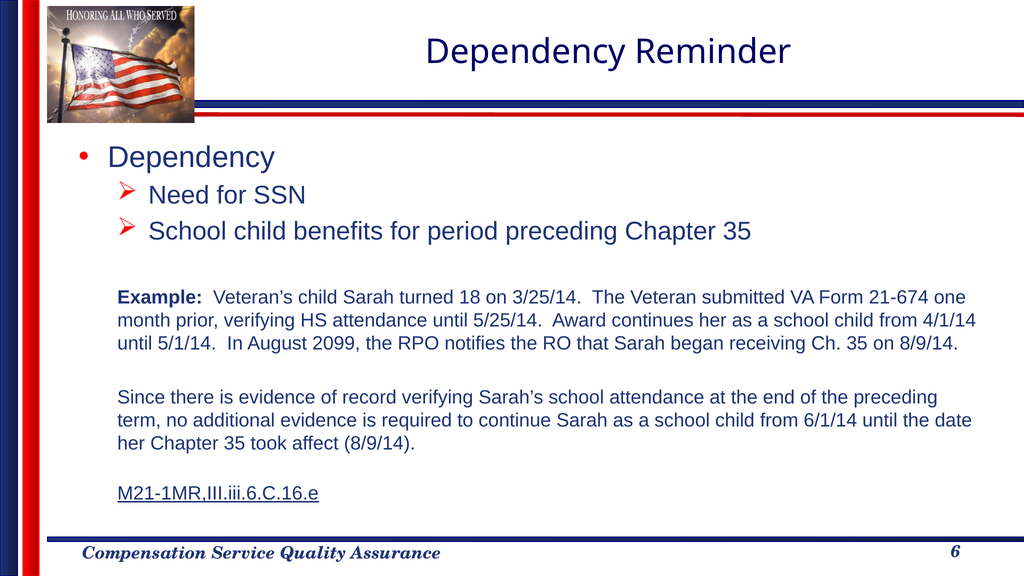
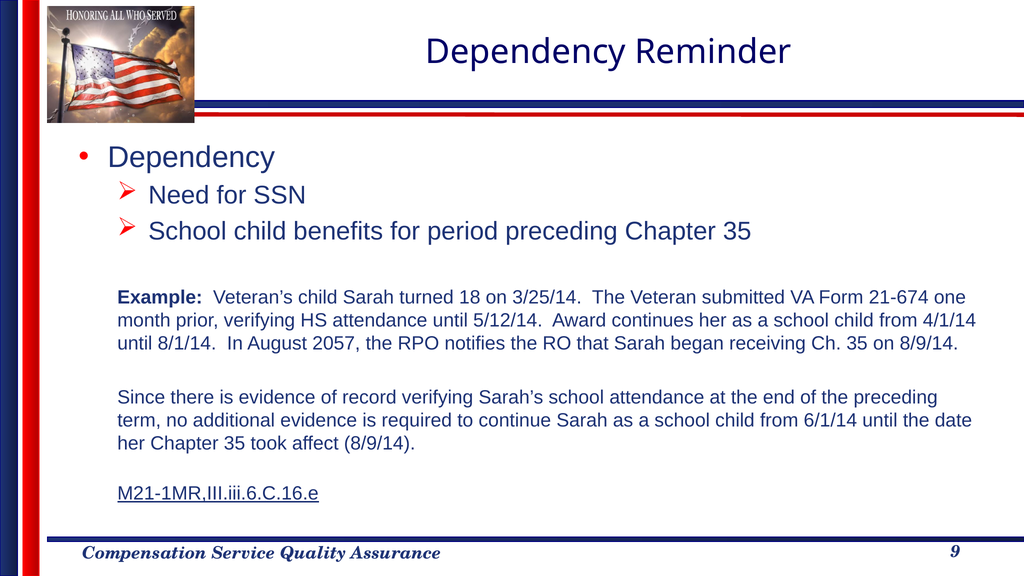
5/25/14: 5/25/14 -> 5/12/14
5/1/14: 5/1/14 -> 8/1/14
2099: 2099 -> 2057
6: 6 -> 9
